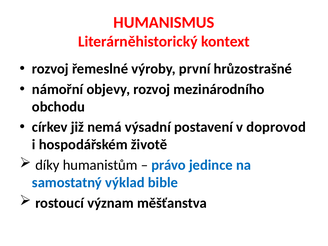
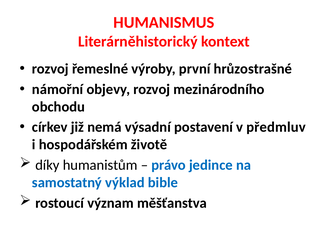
doprovod: doprovod -> předmluv
